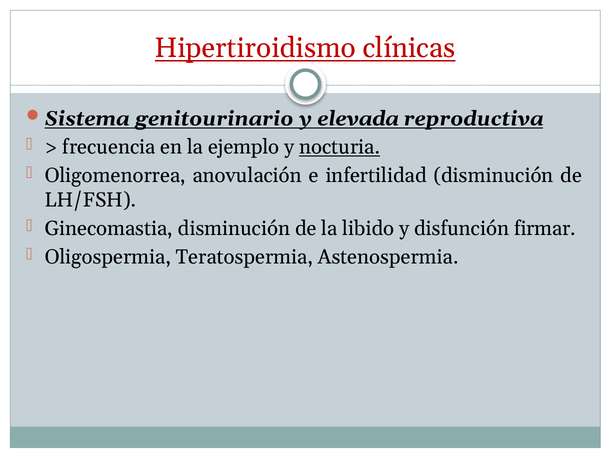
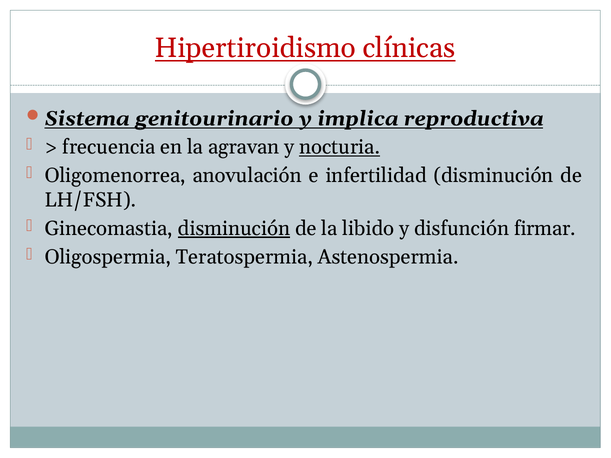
elevada: elevada -> implica
ejemplo: ejemplo -> agravan
disminución at (234, 229) underline: none -> present
